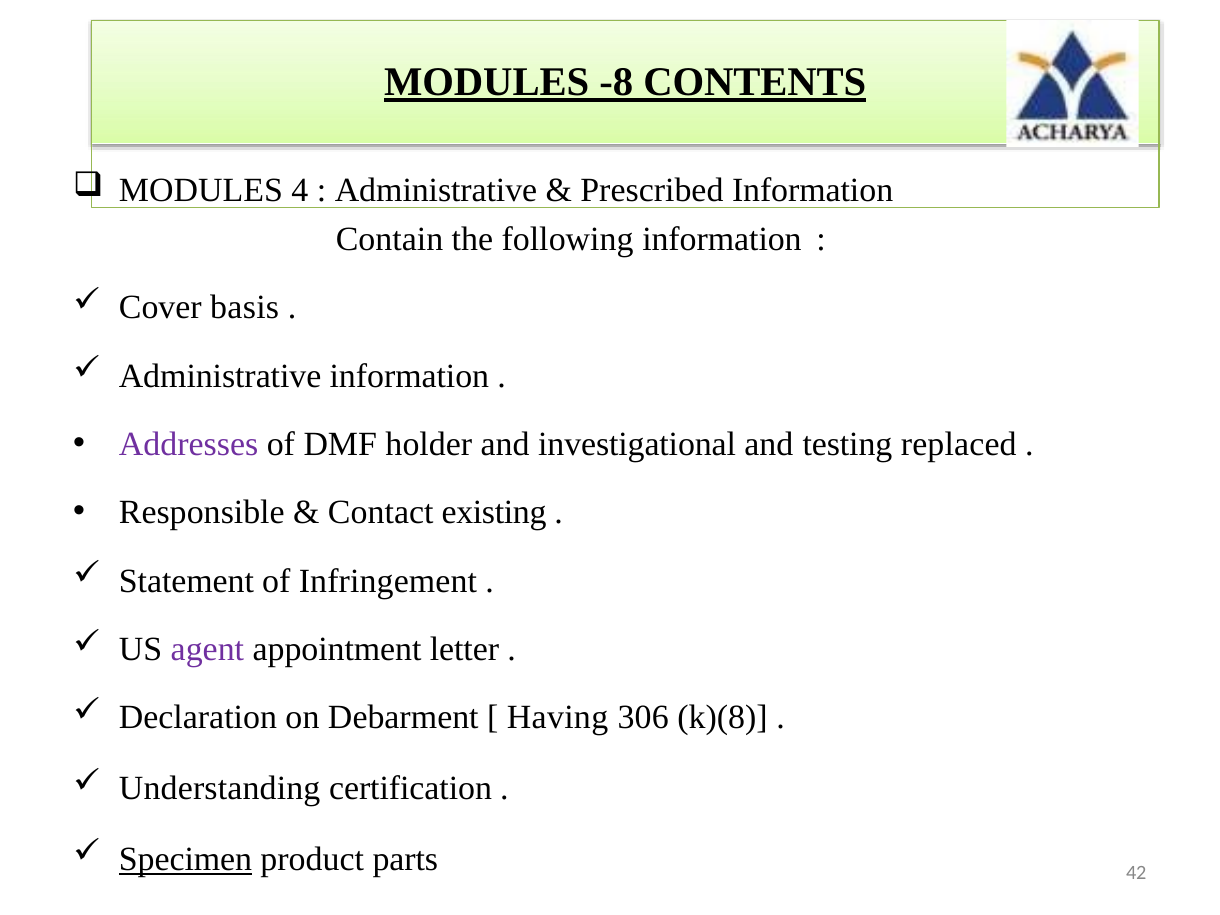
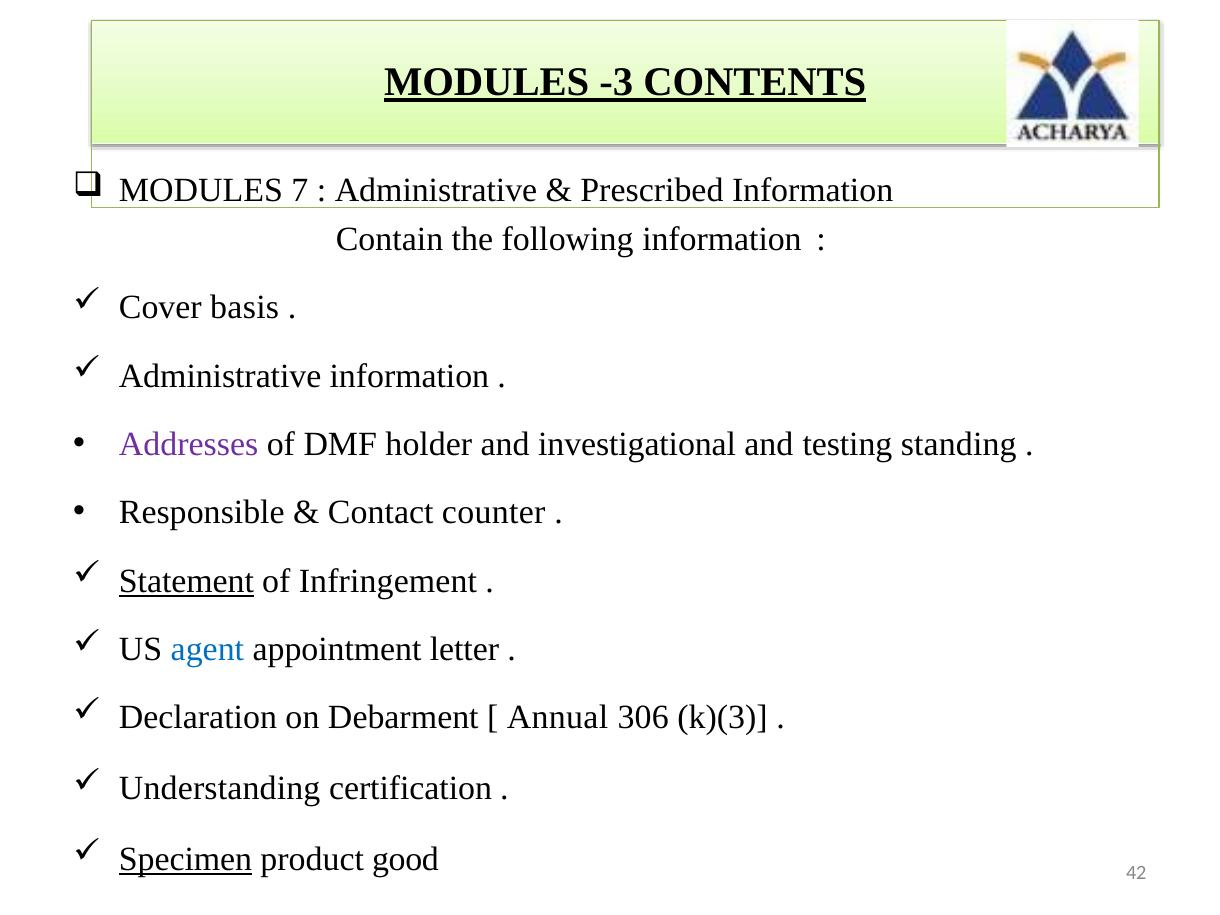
-8: -8 -> -3
4: 4 -> 7
replaced: replaced -> standing
existing: existing -> counter
Statement underline: none -> present
agent colour: purple -> blue
Having: Having -> Annual
k)(8: k)(8 -> k)(3
parts: parts -> good
